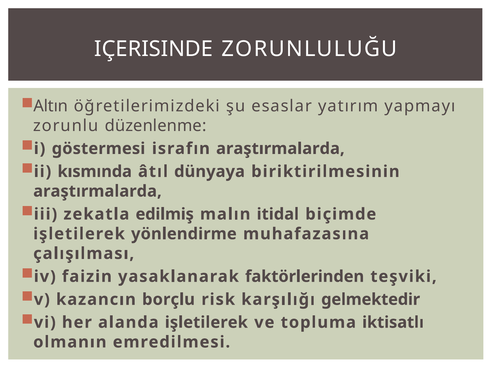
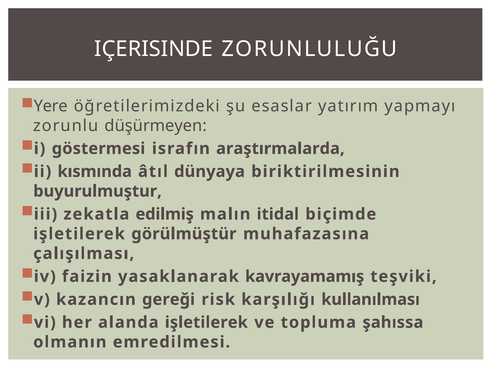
Altın: Altın -> Yere
düzenlenme: düzenlenme -> düşürmeyen
araştırmalarda at (97, 191): araştırmalarda -> buyurulmuştur
yönlendirme: yönlendirme -> görülmüştür
faktörlerinden: faktörlerinden -> kavrayamamış
borçlu: borçlu -> gereği
gelmektedir: gelmektedir -> kullanılması
iktisatlı: iktisatlı -> şahıssa
